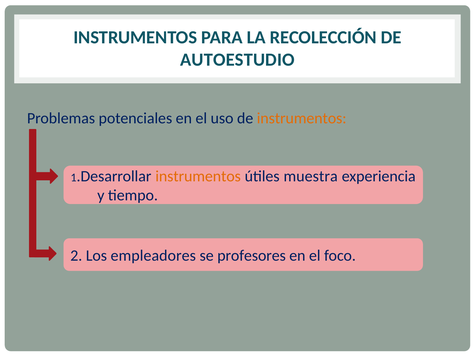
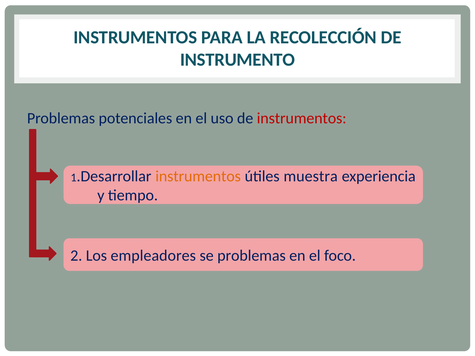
AUTOESTUDIO: AUTOESTUDIO -> INSTRUMENTO
instrumentos at (302, 118) colour: orange -> red
se profesores: profesores -> problemas
